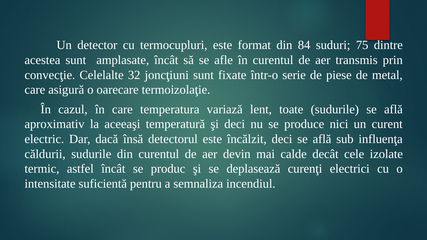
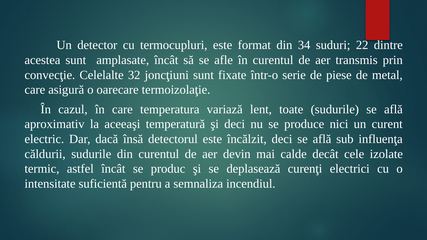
84: 84 -> 34
75: 75 -> 22
